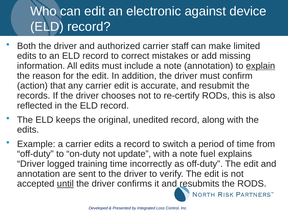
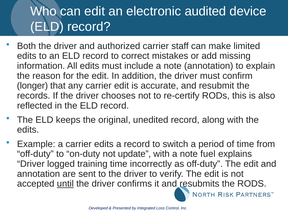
against: against -> audited
explain underline: present -> none
action: action -> longer
